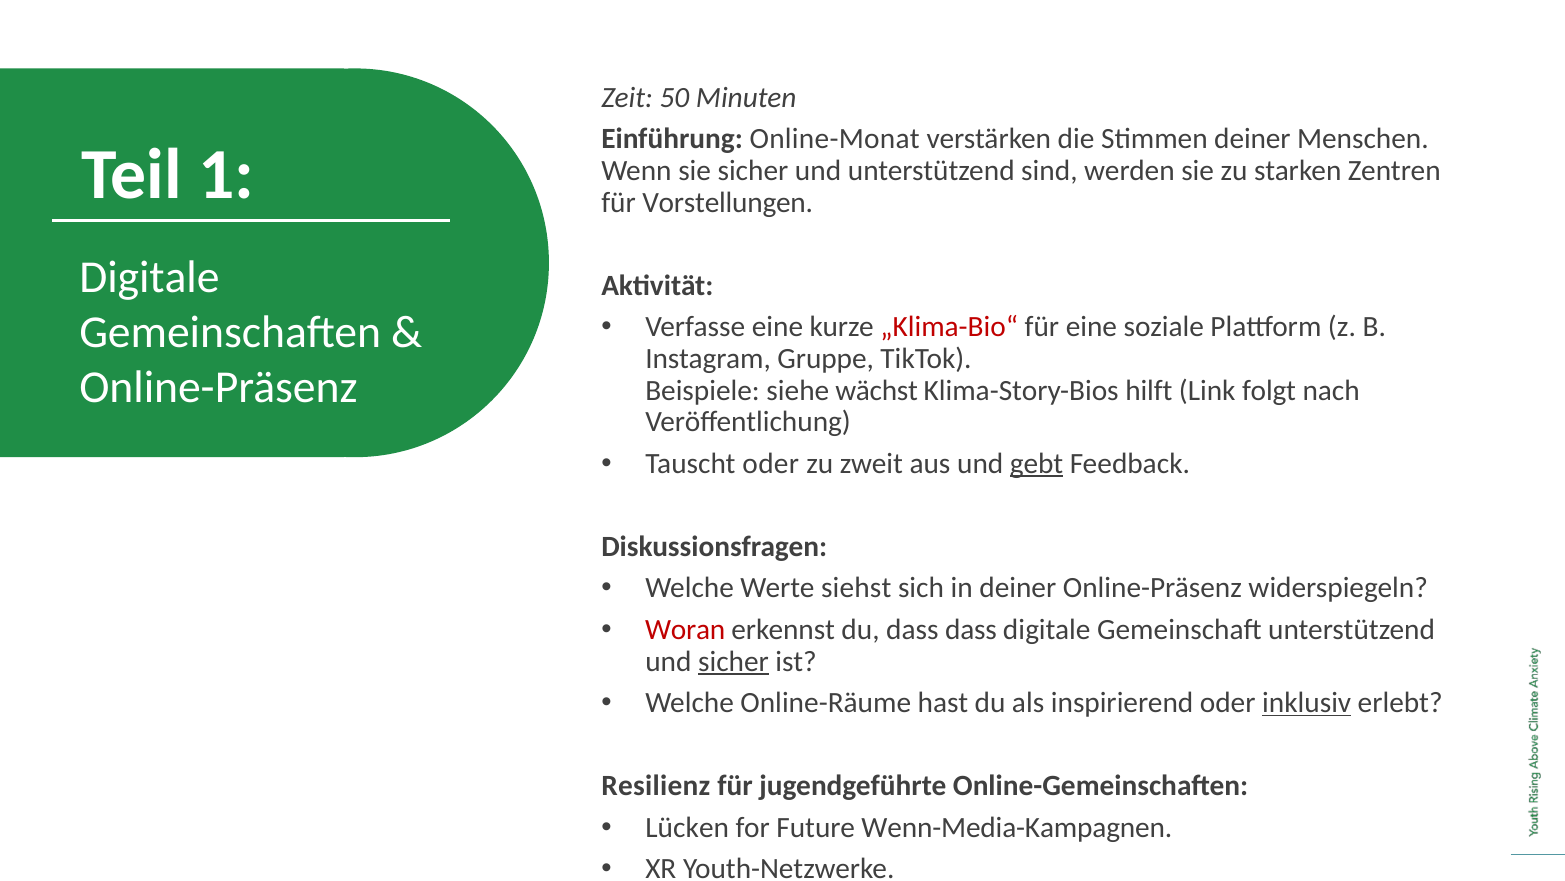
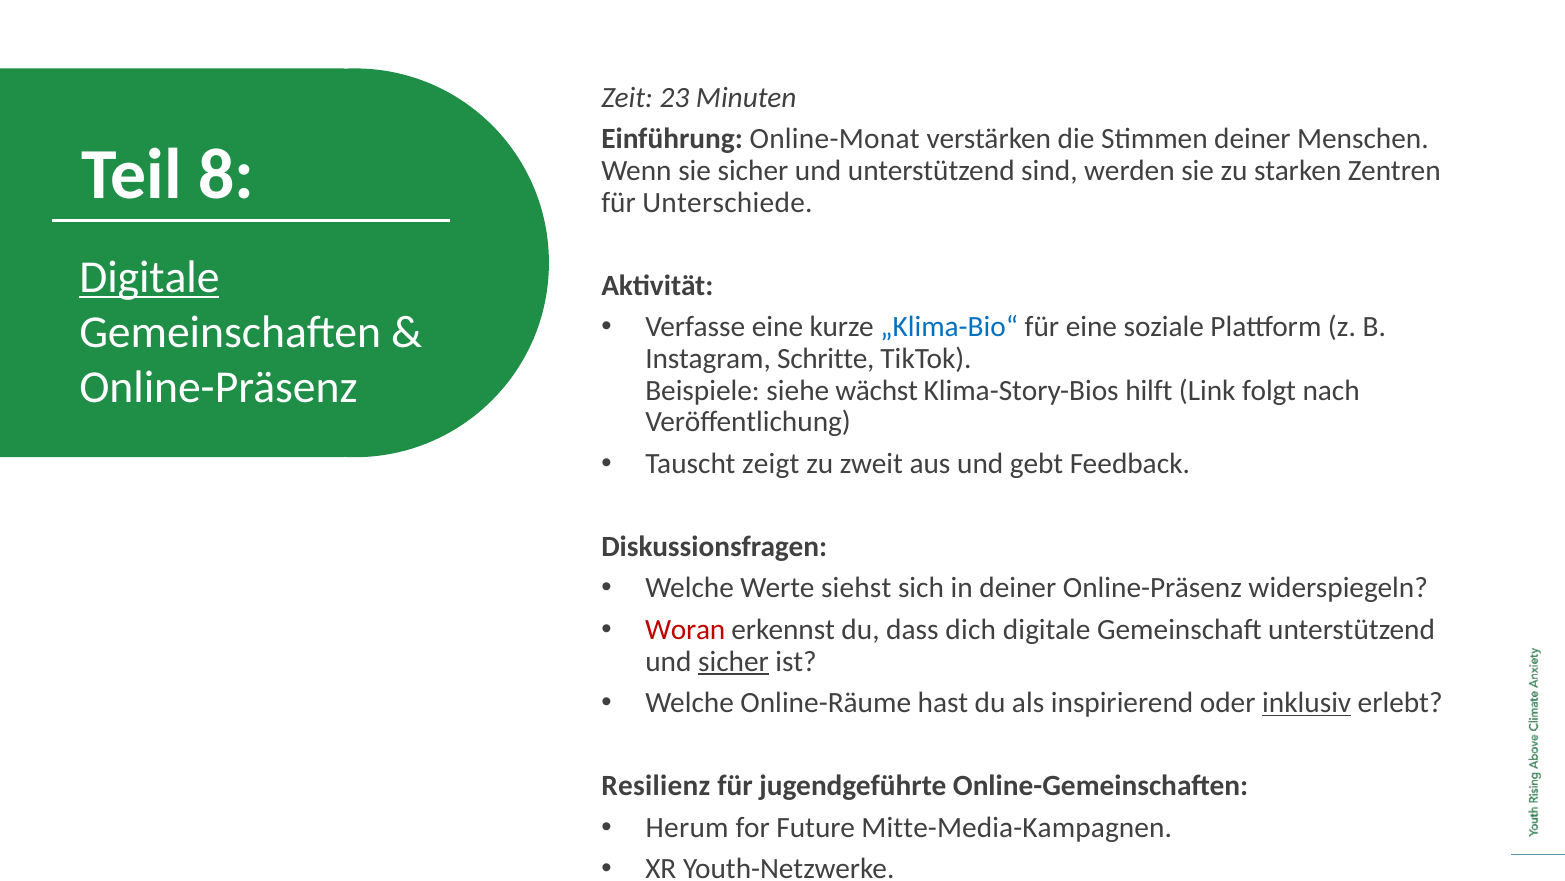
50: 50 -> 23
1: 1 -> 8
Vorstellungen: Vorstellungen -> Unterschiede
Digitale at (149, 277) underline: none -> present
„Klima-Bio“ colour: red -> blue
Gruppe: Gruppe -> Schritte
Tauscht oder: oder -> zeigt
gebt underline: present -> none
dass dass: dass -> dich
Lücken: Lücken -> Herum
Wenn-Media-Kampagnen: Wenn-Media-Kampagnen -> Mitte-Media-Kampagnen
